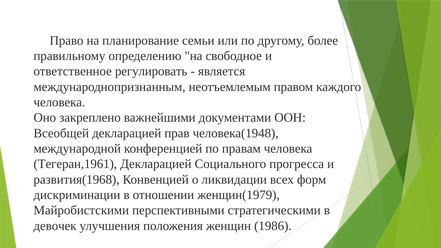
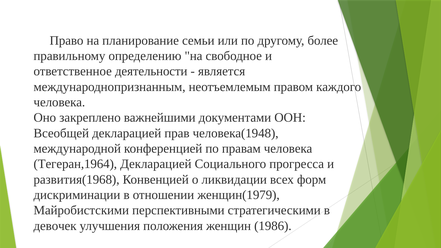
регулировать: регулировать -> деятельности
Тегеран,1961: Тегеран,1961 -> Тегеран,1964
